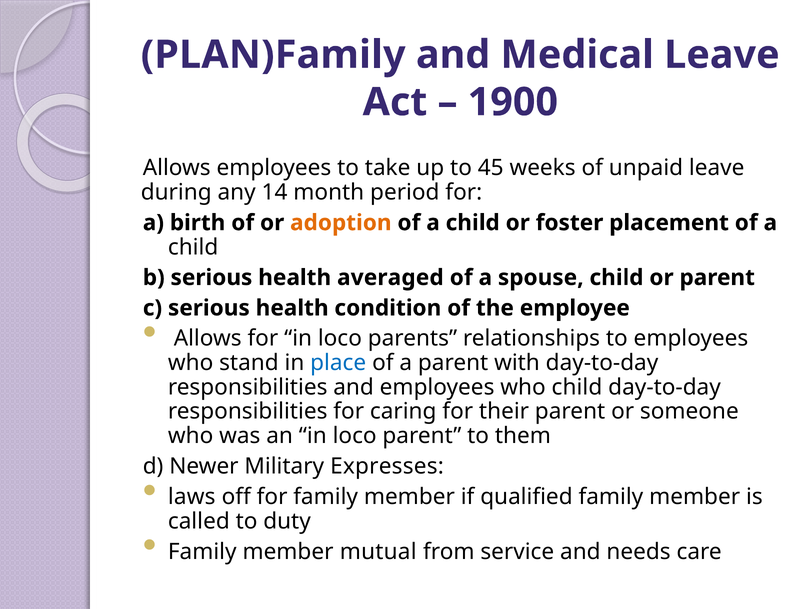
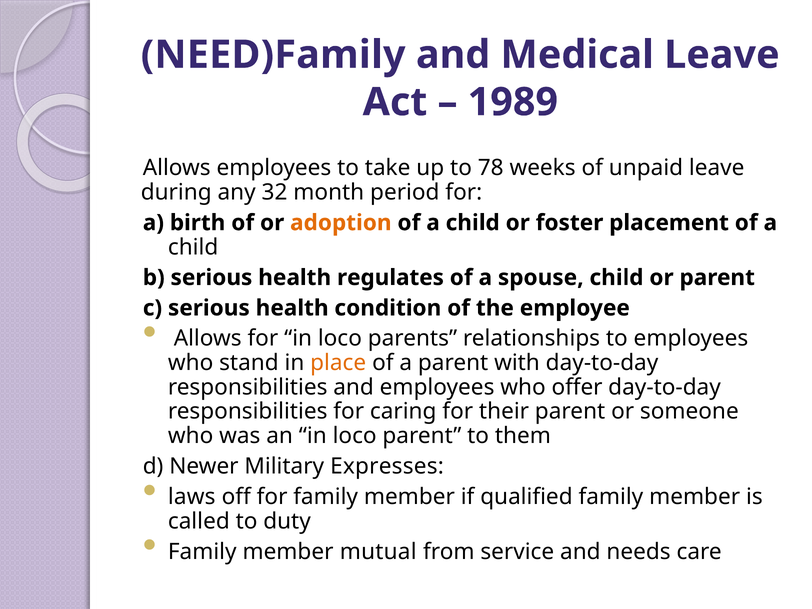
PLAN)Family: PLAN)Family -> NEED)Family
1900: 1900 -> 1989
45: 45 -> 78
14: 14 -> 32
averaged: averaged -> regulates
place colour: blue -> orange
who child: child -> offer
